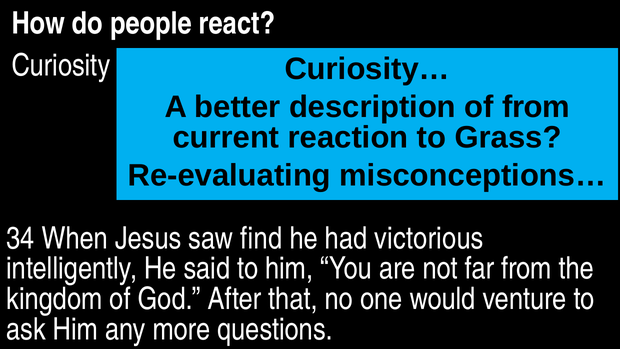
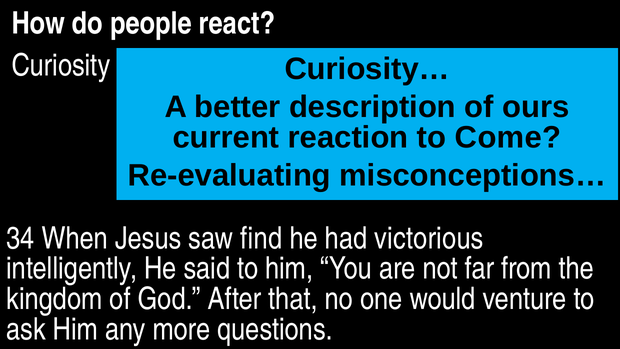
of from: from -> ours
Grass: Grass -> Come
